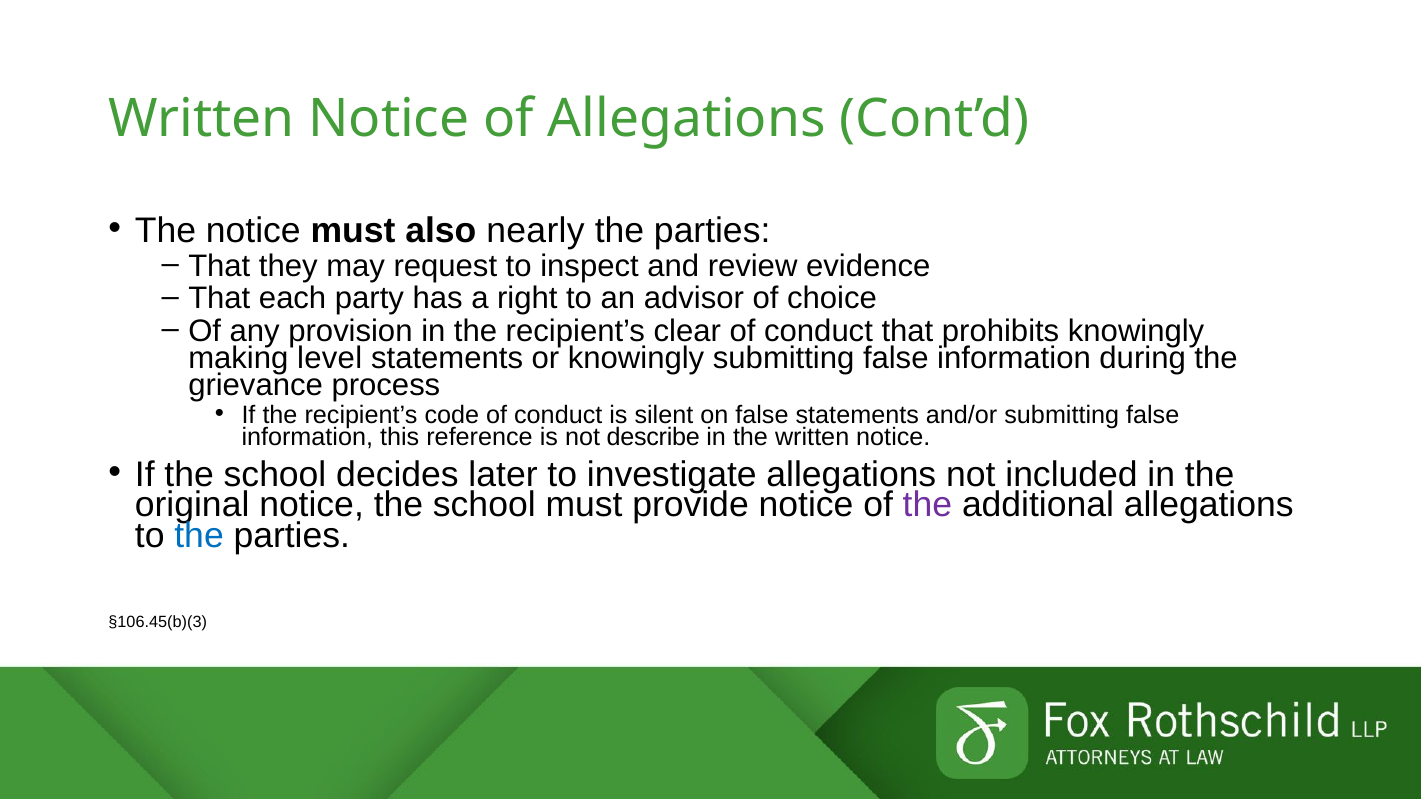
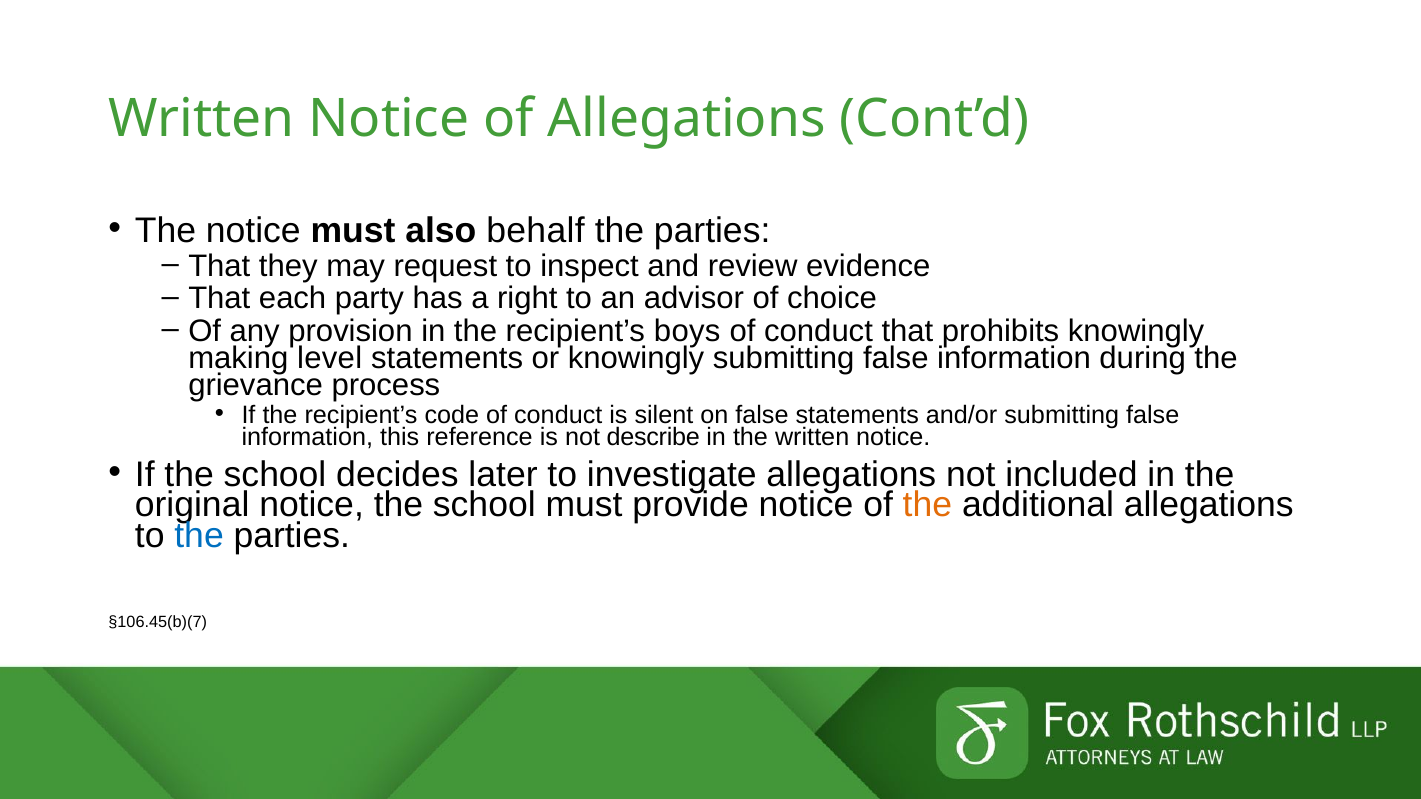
nearly: nearly -> behalf
clear: clear -> boys
the at (927, 505) colour: purple -> orange
§106.45(b)(3: §106.45(b)(3 -> §106.45(b)(7
